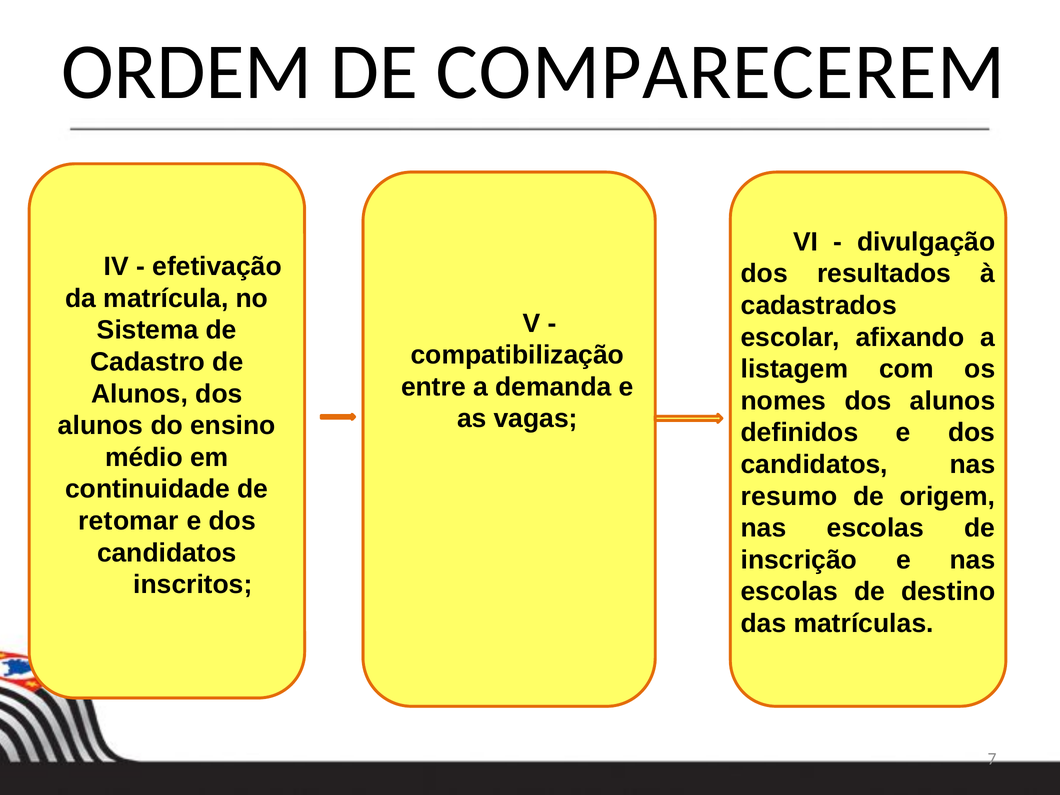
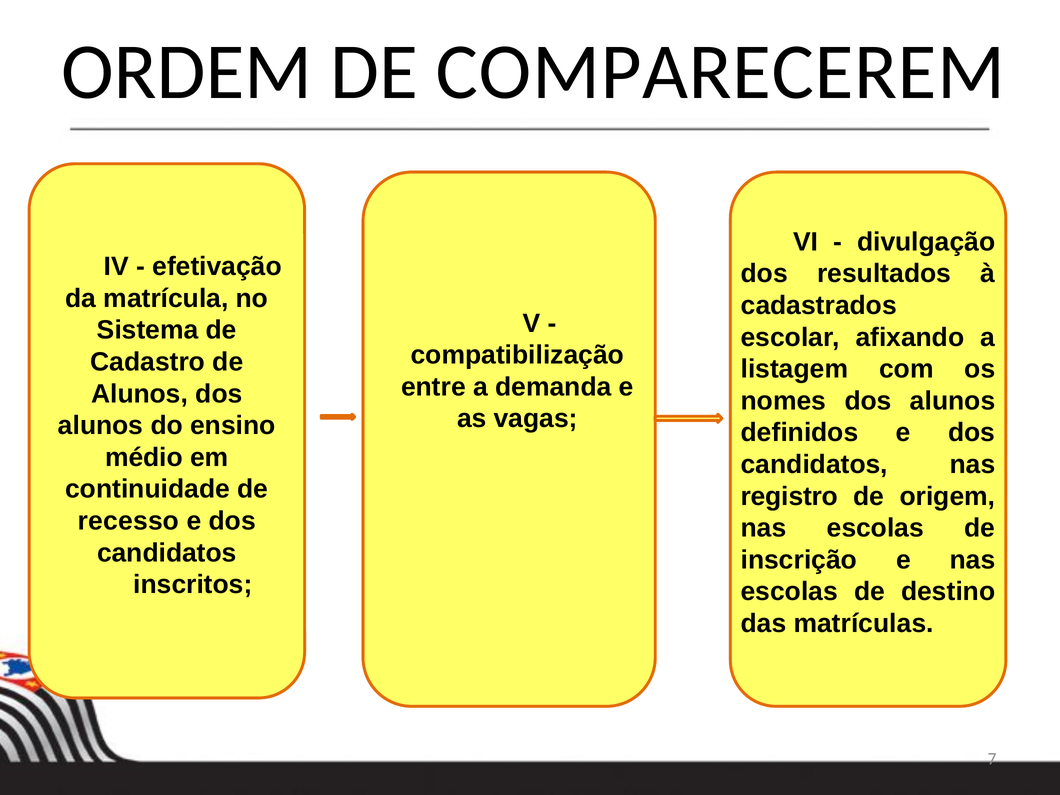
resumo: resumo -> registro
retomar: retomar -> recesso
